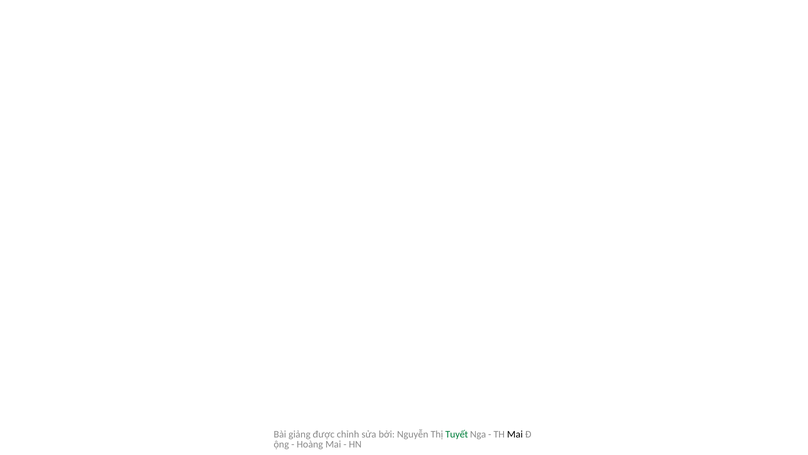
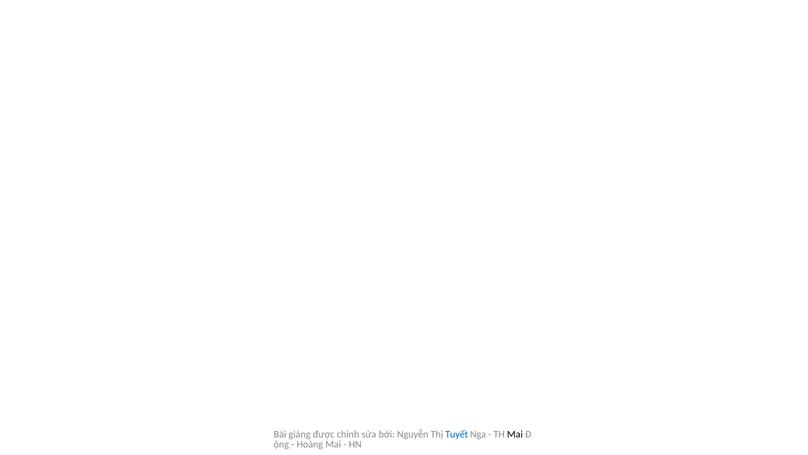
Tuyết colour: green -> blue
